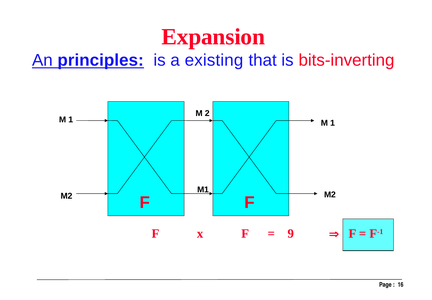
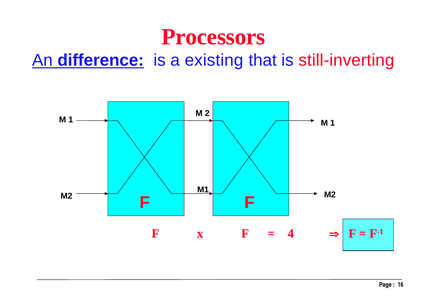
Expansion: Expansion -> Processors
principles: principles -> difference
bits-inverting: bits-inverting -> still-inverting
9: 9 -> 4
